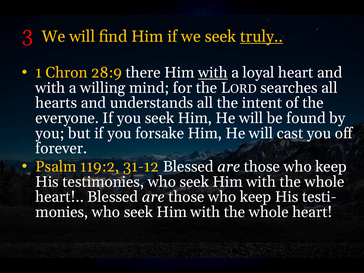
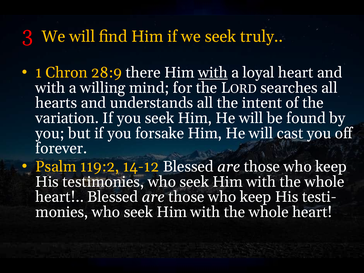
truly underline: present -> none
everyone: everyone -> variation
31-12: 31-12 -> 14-12
